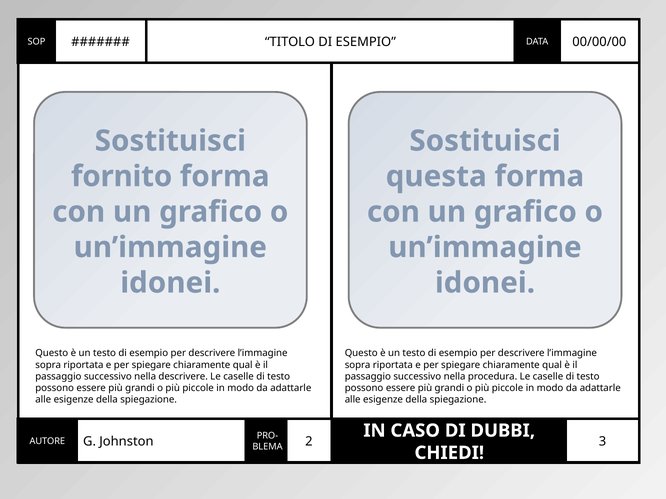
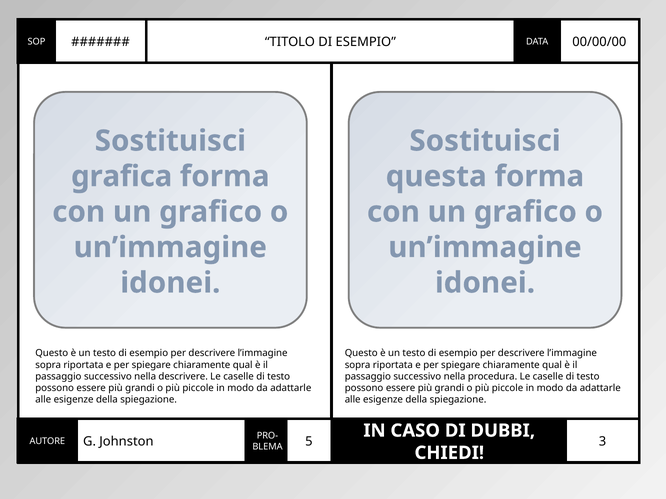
fornito: fornito -> grafica
2: 2 -> 5
